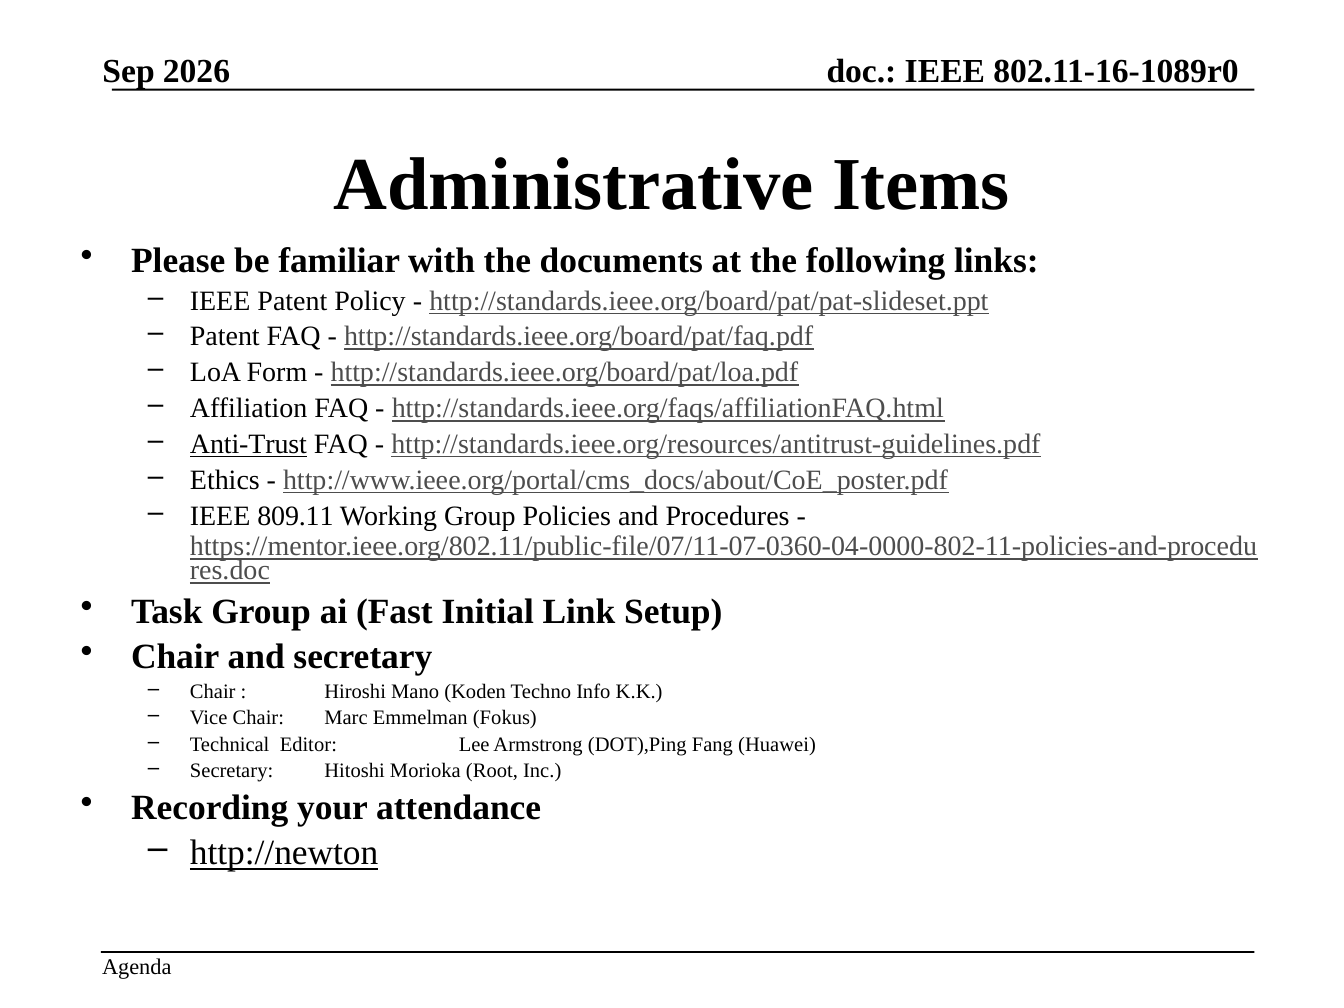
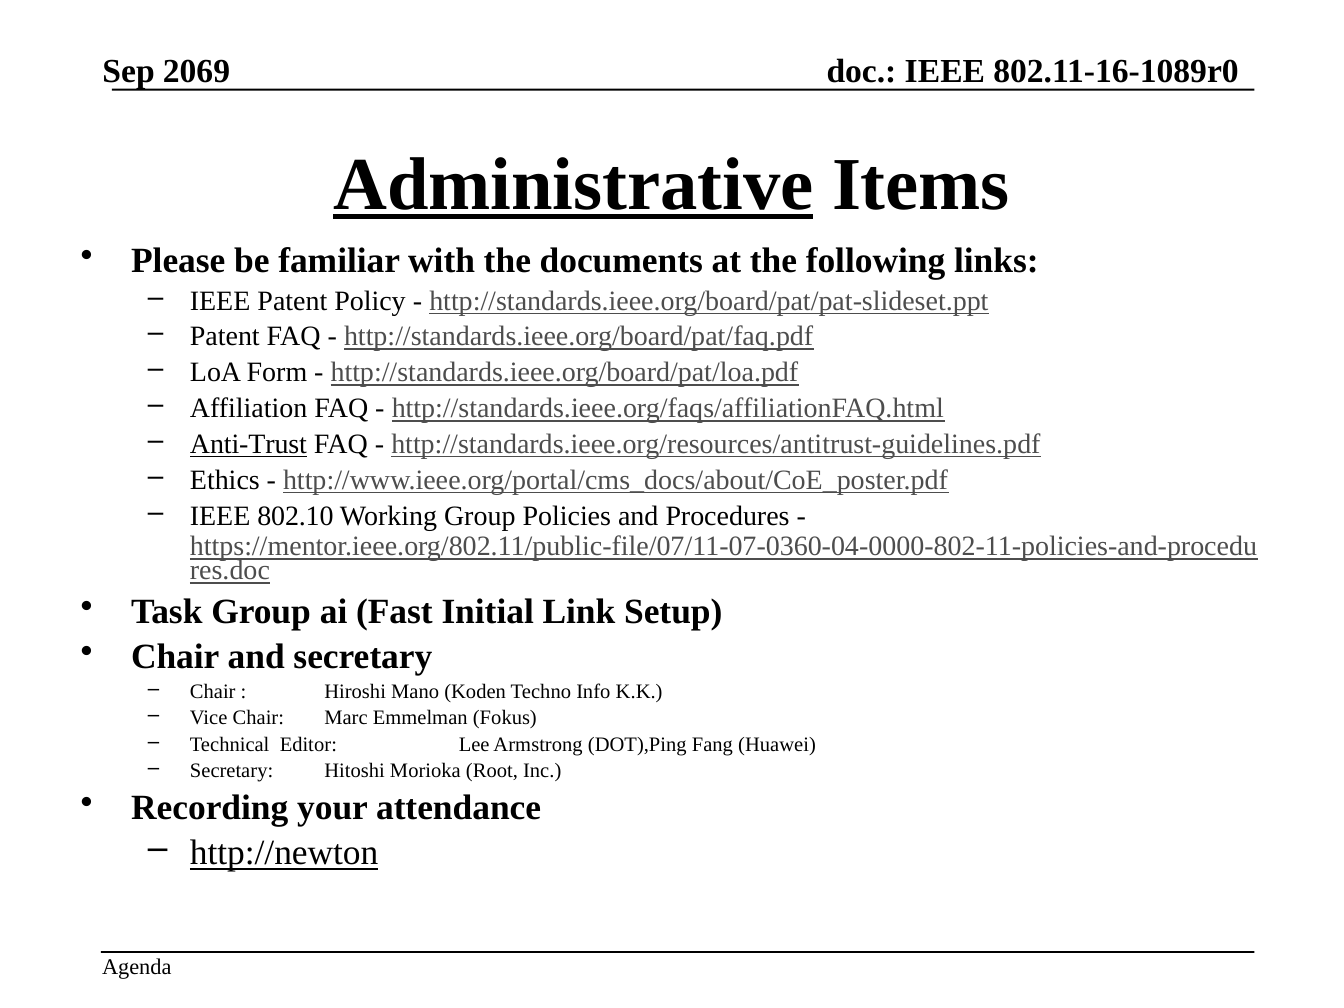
2026: 2026 -> 2069
Administrative underline: none -> present
809.11: 809.11 -> 802.10
